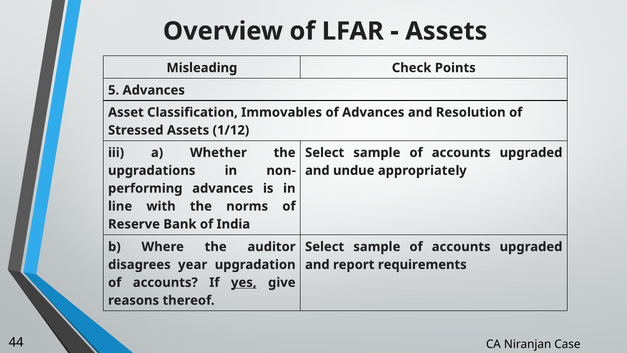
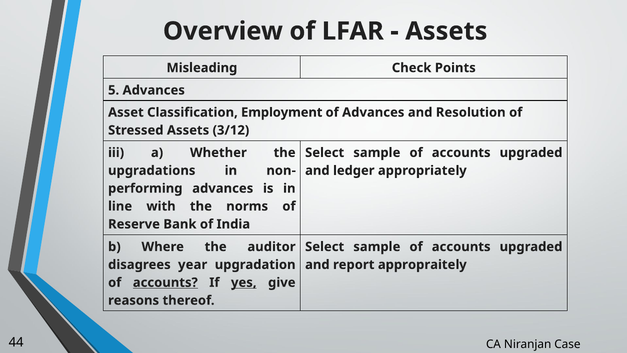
Immovables: Immovables -> Employment
1/12: 1/12 -> 3/12
undue: undue -> ledger
requirements: requirements -> appropraitely
accounts at (165, 282) underline: none -> present
